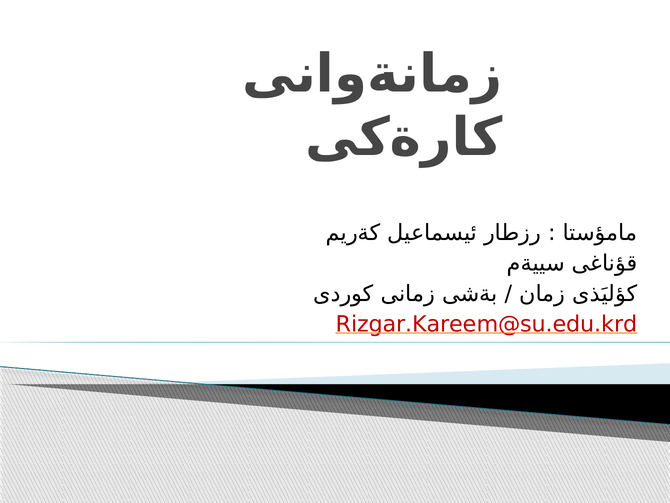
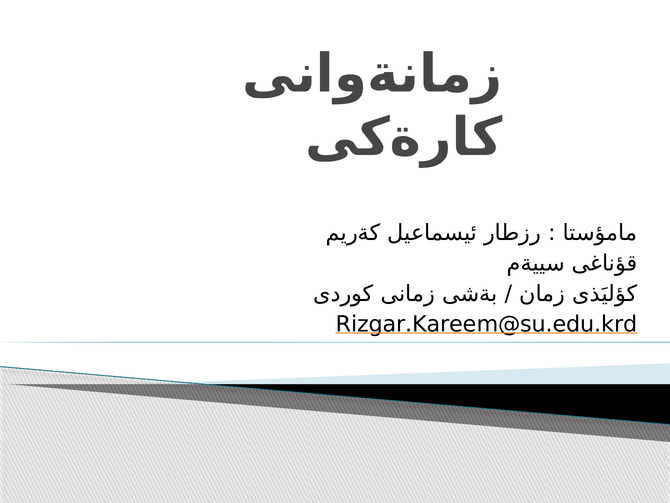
Rizgar.Kareem@su.edu.krd colour: red -> black
